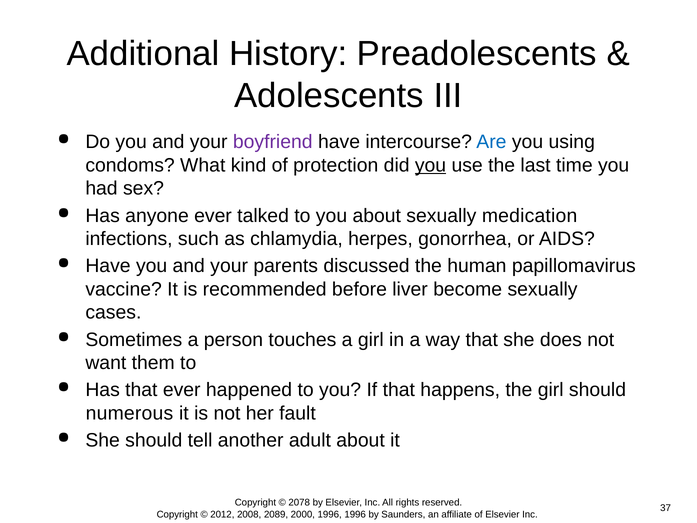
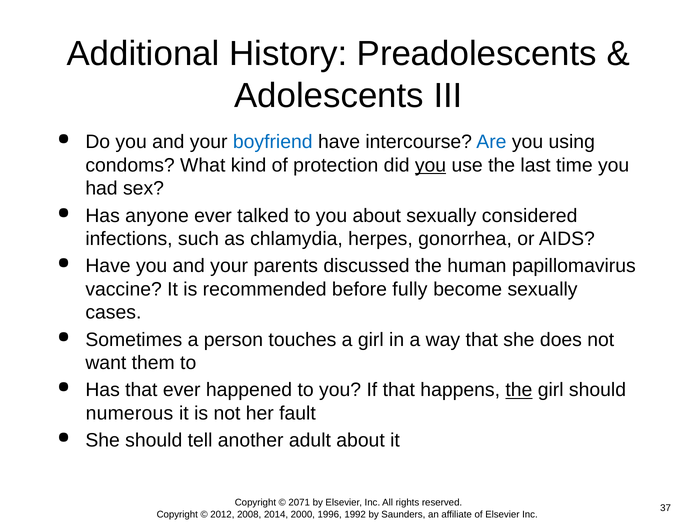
boyfriend colour: purple -> blue
medication: medication -> considered
liver: liver -> fully
the at (519, 390) underline: none -> present
2078: 2078 -> 2071
2089: 2089 -> 2014
1996 1996: 1996 -> 1992
